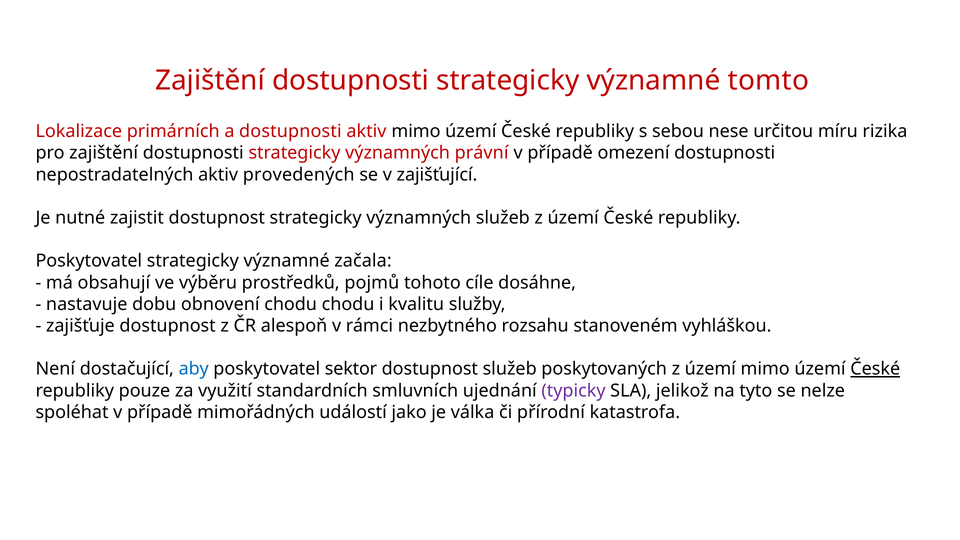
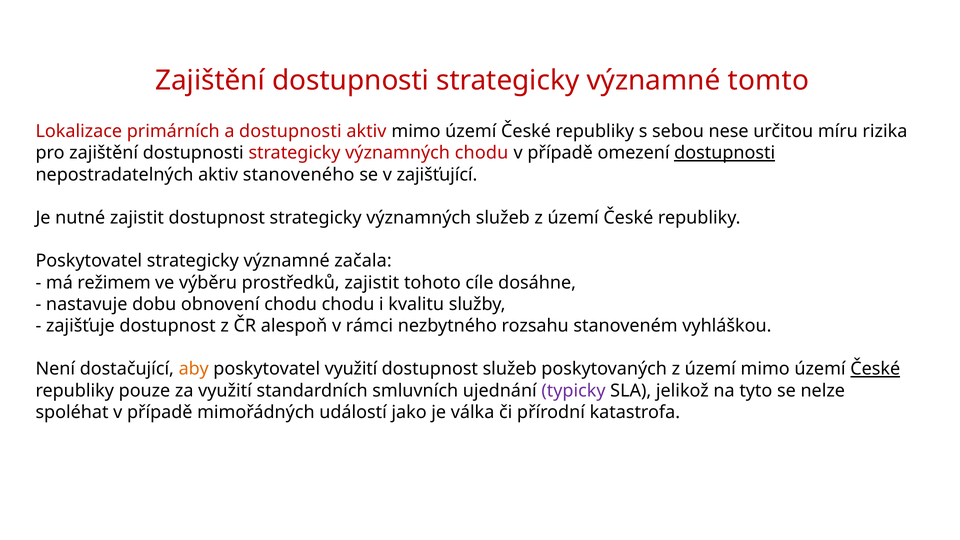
významných právní: právní -> chodu
dostupnosti at (725, 153) underline: none -> present
provedených: provedených -> stanoveného
obsahují: obsahují -> režimem
prostředků pojmů: pojmů -> zajistit
aby colour: blue -> orange
poskytovatel sektor: sektor -> využití
